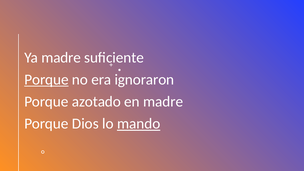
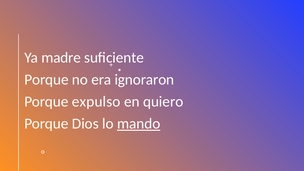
Porque at (46, 80) underline: present -> none
azotado: azotado -> expulso
en madre: madre -> quiero
